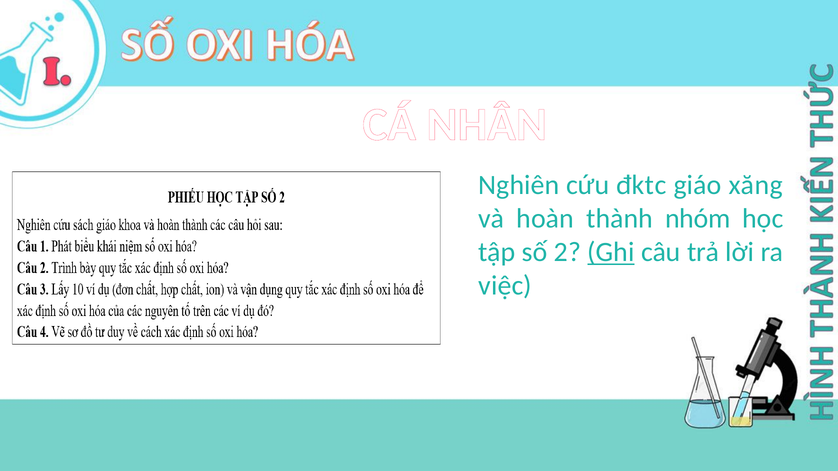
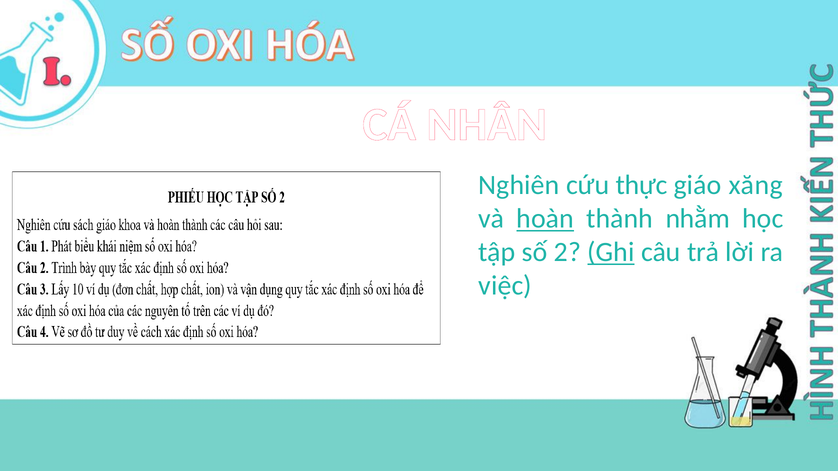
đktc: đktc -> thực
hoàn underline: none -> present
nhóm: nhóm -> nhằm
